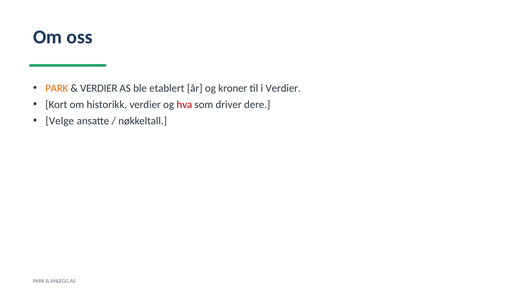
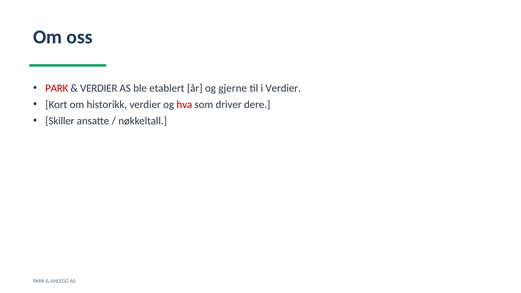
PARK at (57, 88) colour: orange -> red
kroner: kroner -> gjerne
Velge: Velge -> Skiller
